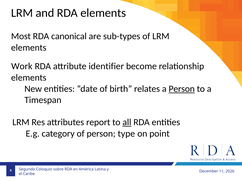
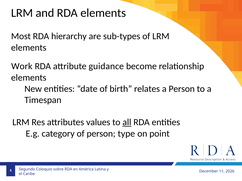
canonical: canonical -> hierarchy
identifier: identifier -> guidance
Person at (182, 89) underline: present -> none
report: report -> values
